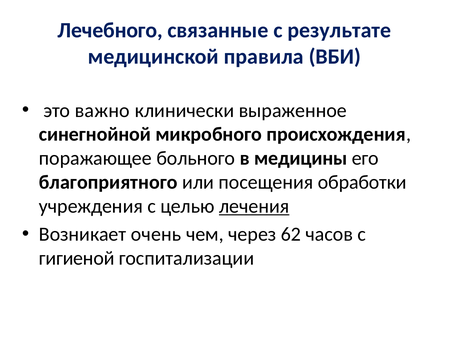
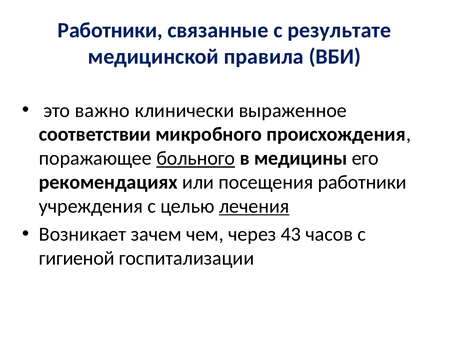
Лечебного at (110, 30): Лечебного -> Работники
синегнойной: синегнойной -> соответствии
больного underline: none -> present
благоприятного: благоприятного -> рекомендациях
посещения обработки: обработки -> работники
очень: очень -> зачем
62: 62 -> 43
